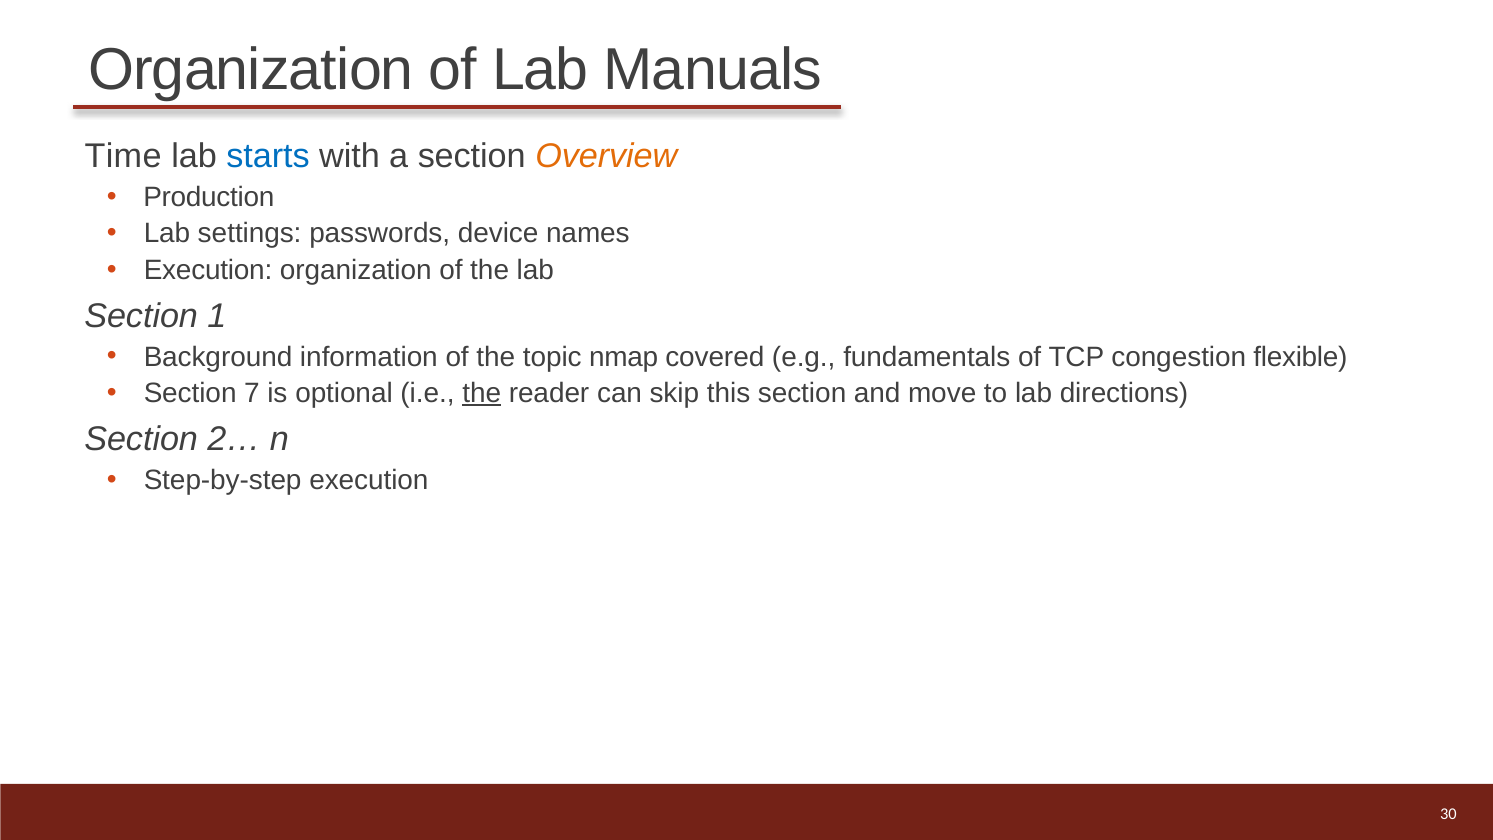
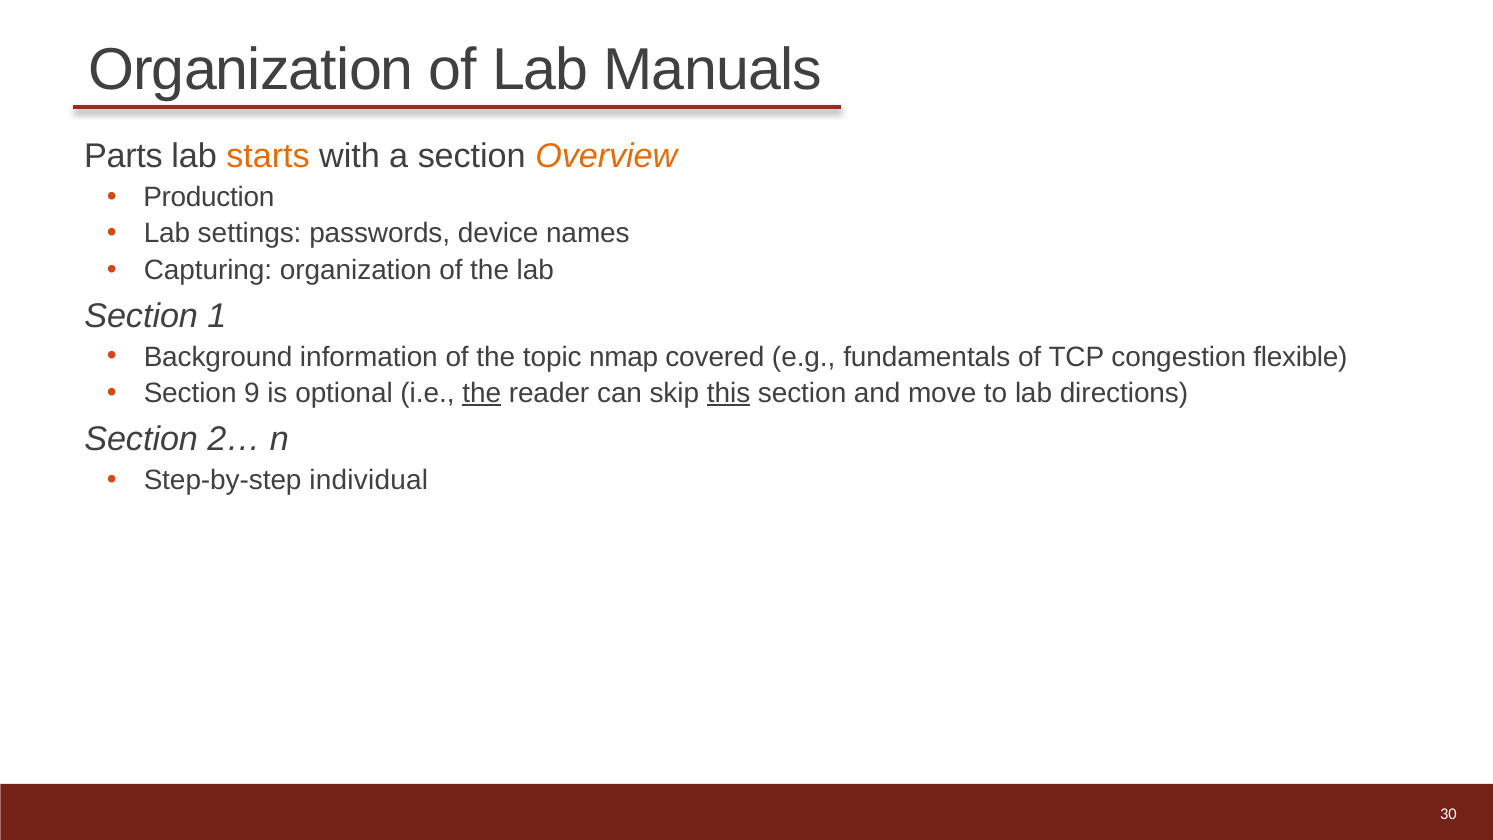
Time: Time -> Parts
starts colour: blue -> orange
Execution at (208, 270): Execution -> Capturing
7: 7 -> 9
this underline: none -> present
Step-by-step execution: execution -> individual
